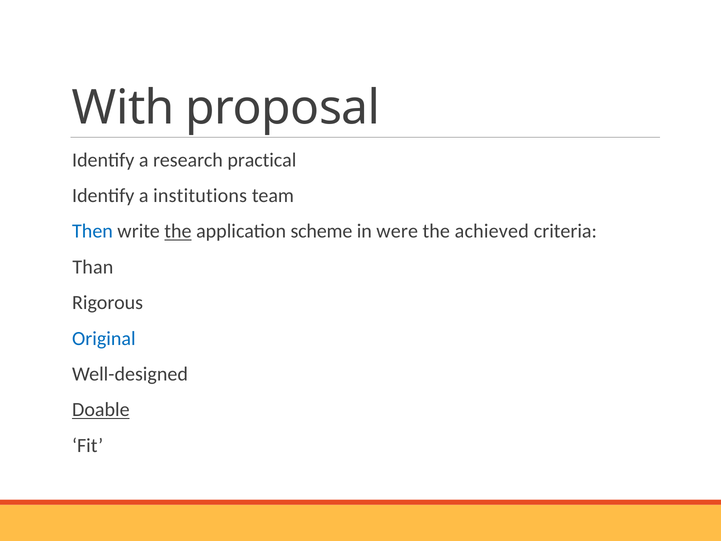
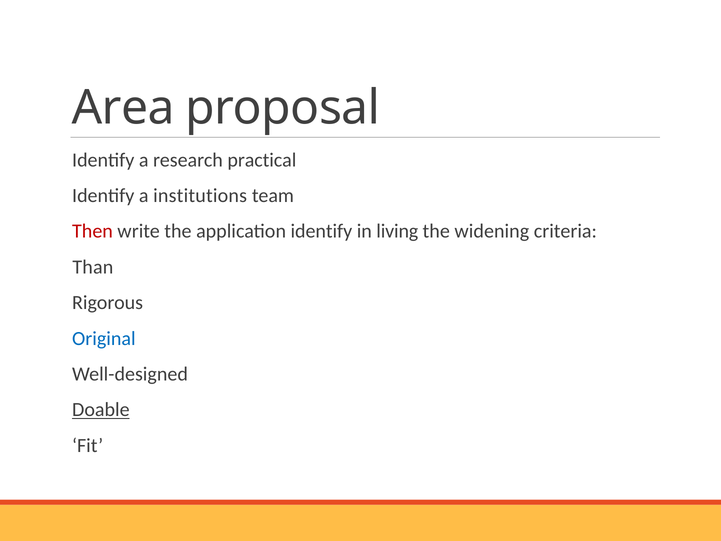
With: With -> Area
Then colour: blue -> red
the at (178, 231) underline: present -> none
application scheme: scheme -> identify
were: were -> living
achieved: achieved -> widening
